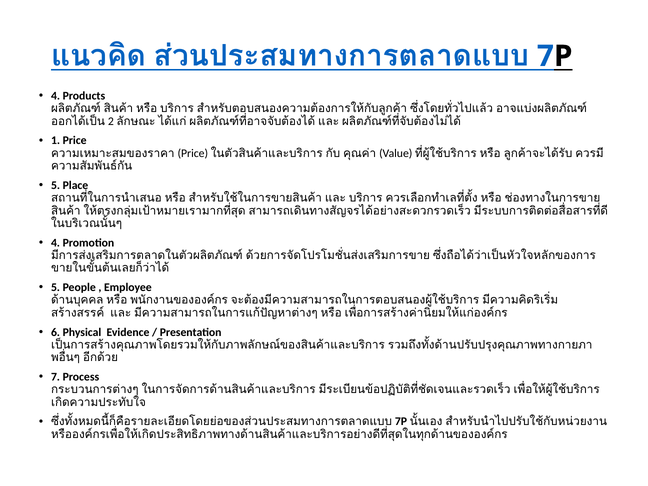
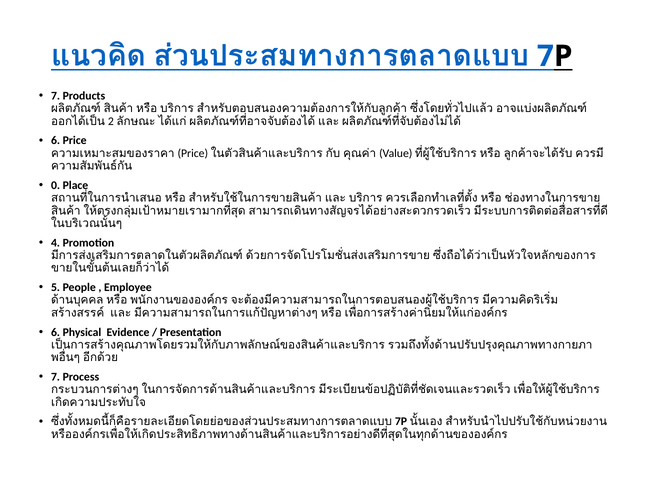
4 at (56, 96): 4 -> 7
1 at (56, 141): 1 -> 6
5 at (56, 185): 5 -> 0
